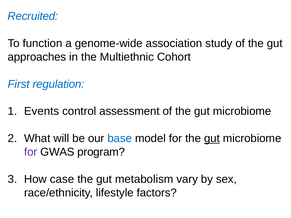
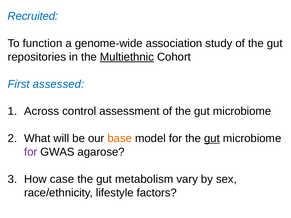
approaches: approaches -> repositories
Multiethnic underline: none -> present
regulation: regulation -> assessed
Events: Events -> Across
base colour: blue -> orange
program: program -> agarose
